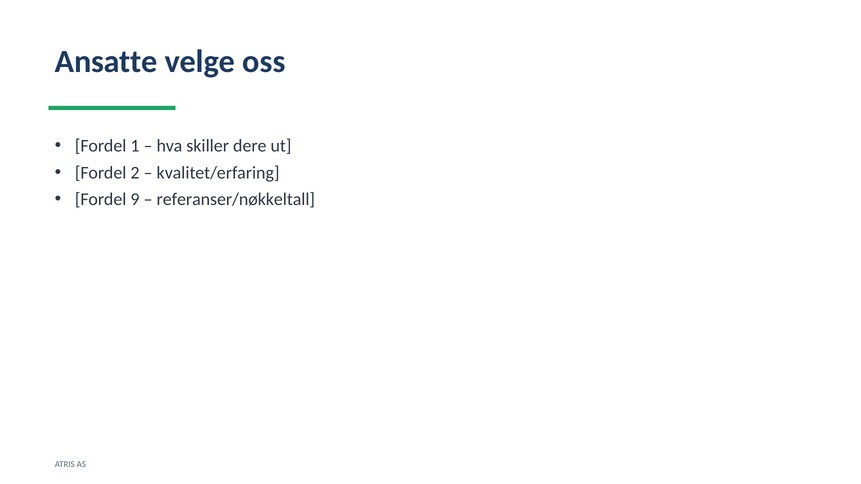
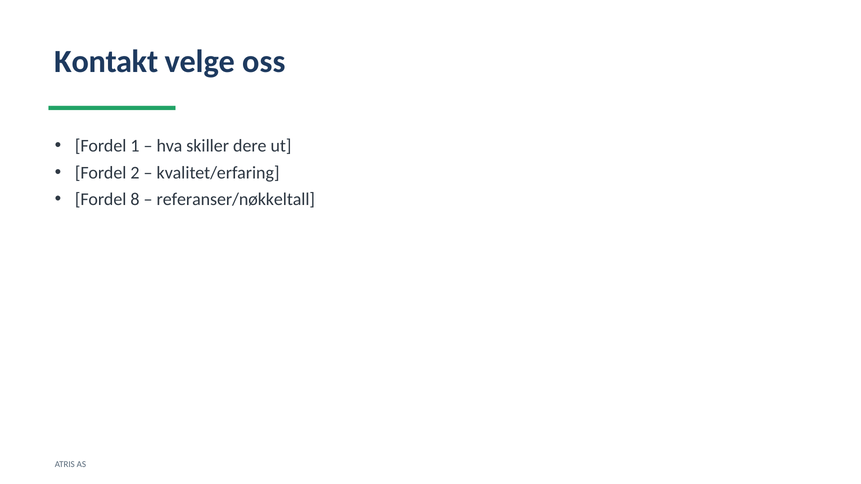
Ansatte: Ansatte -> Kontakt
9: 9 -> 8
